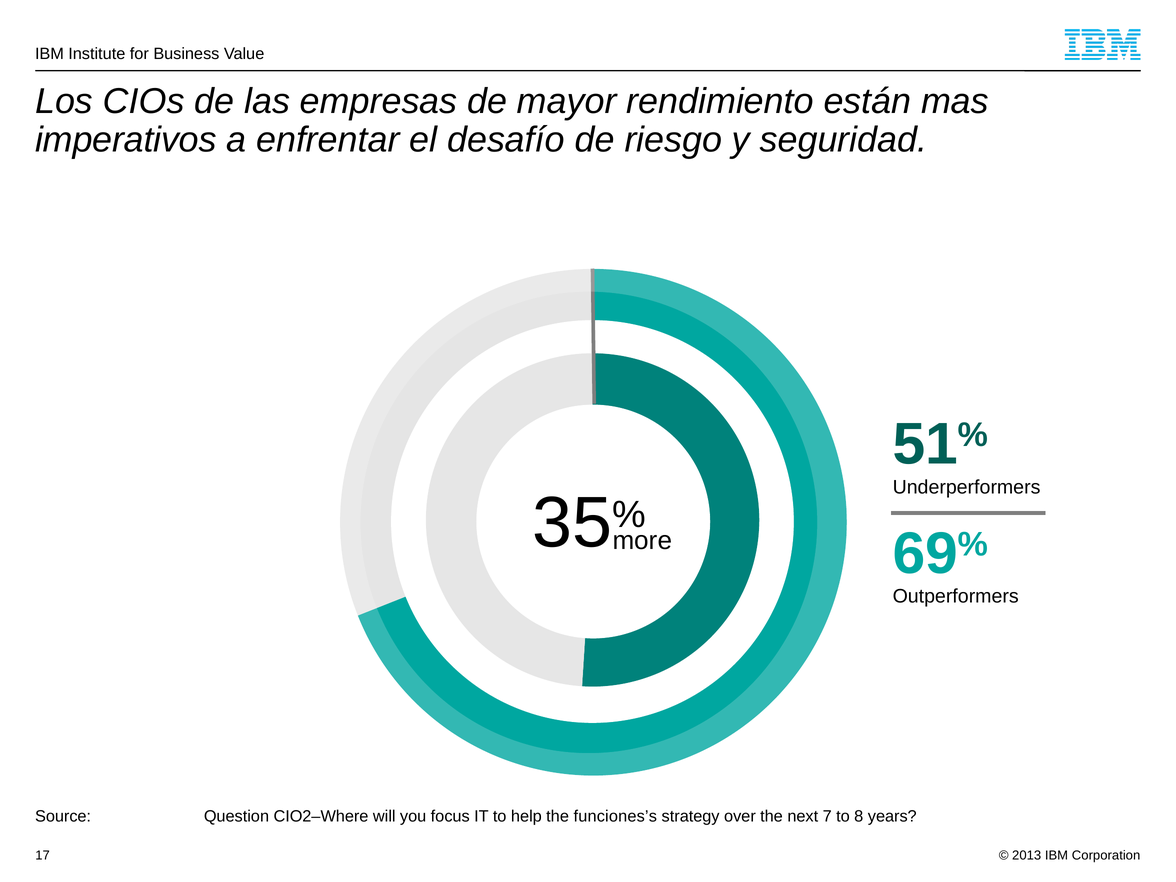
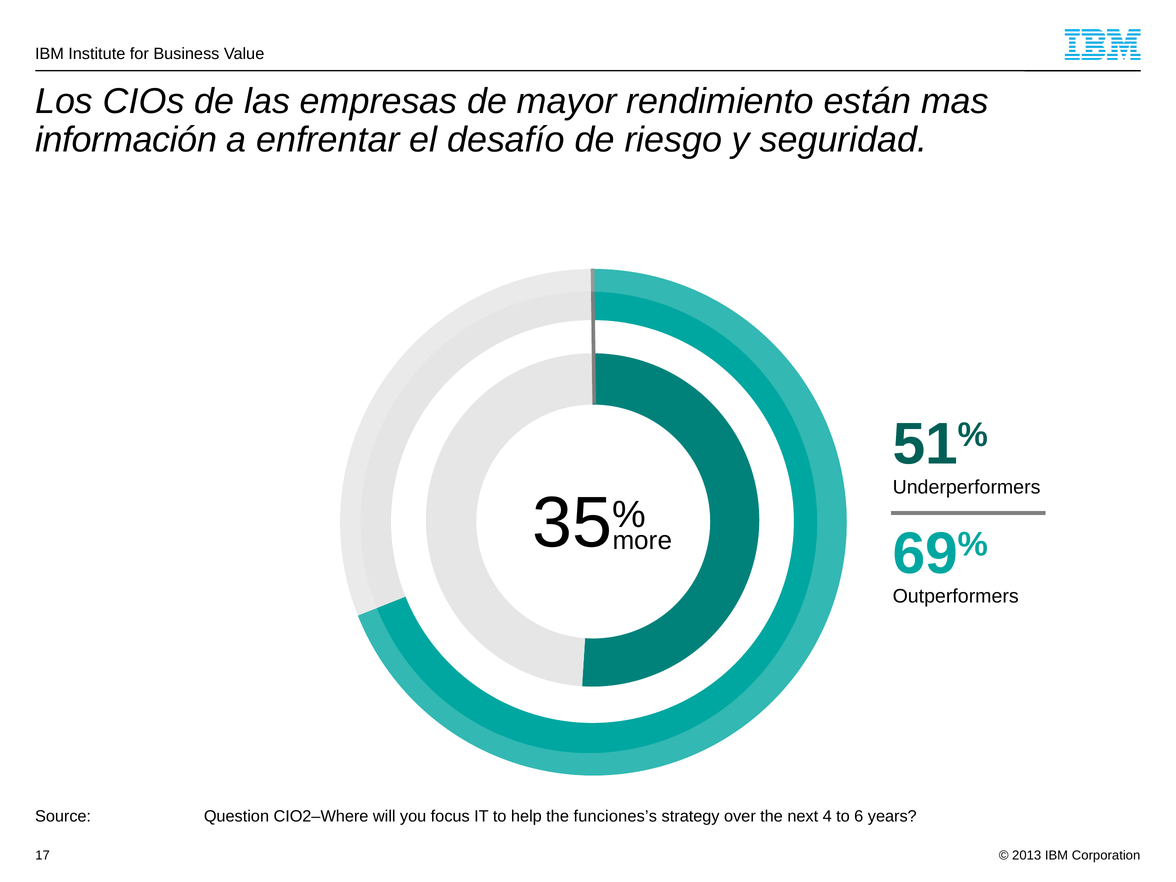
imperativos: imperativos -> información
7: 7 -> 4
8: 8 -> 6
